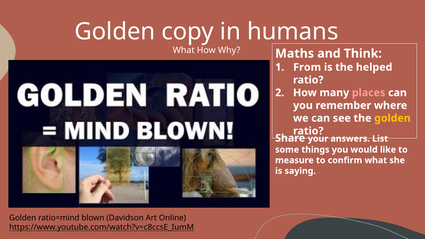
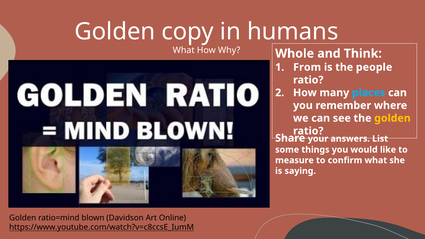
Maths: Maths -> Whole
helped: helped -> people
places colour: pink -> light blue
